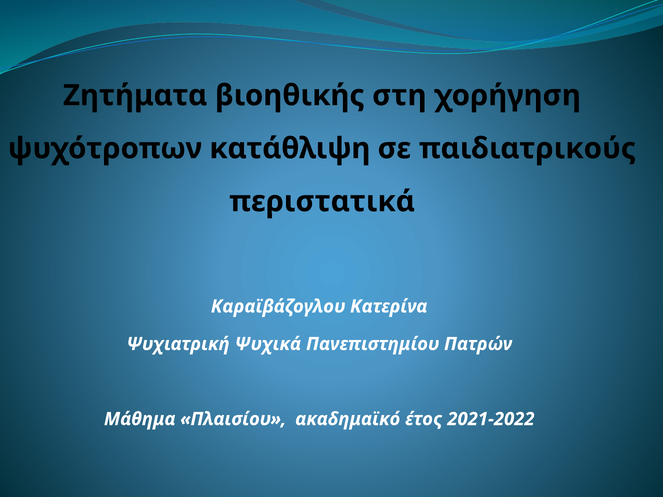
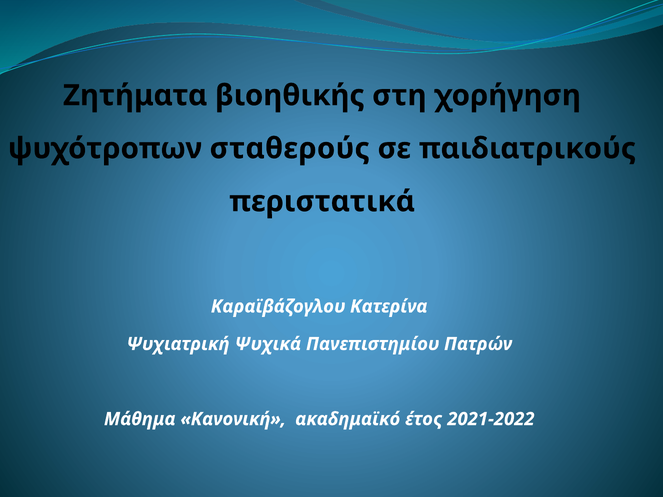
κατάθλιψη: κατάθλιψη -> σταθερούς
Πλαισίου: Πλαισίου -> Κανονική
